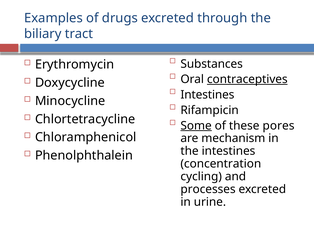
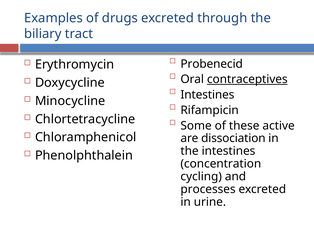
Substances: Substances -> Probenecid
Some underline: present -> none
pores: pores -> active
mechanism: mechanism -> dissociation
